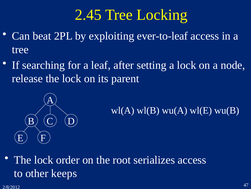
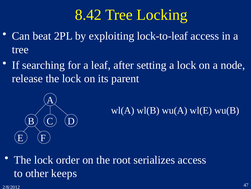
2.45: 2.45 -> 8.42
ever-to-leaf: ever-to-leaf -> lock-to-leaf
